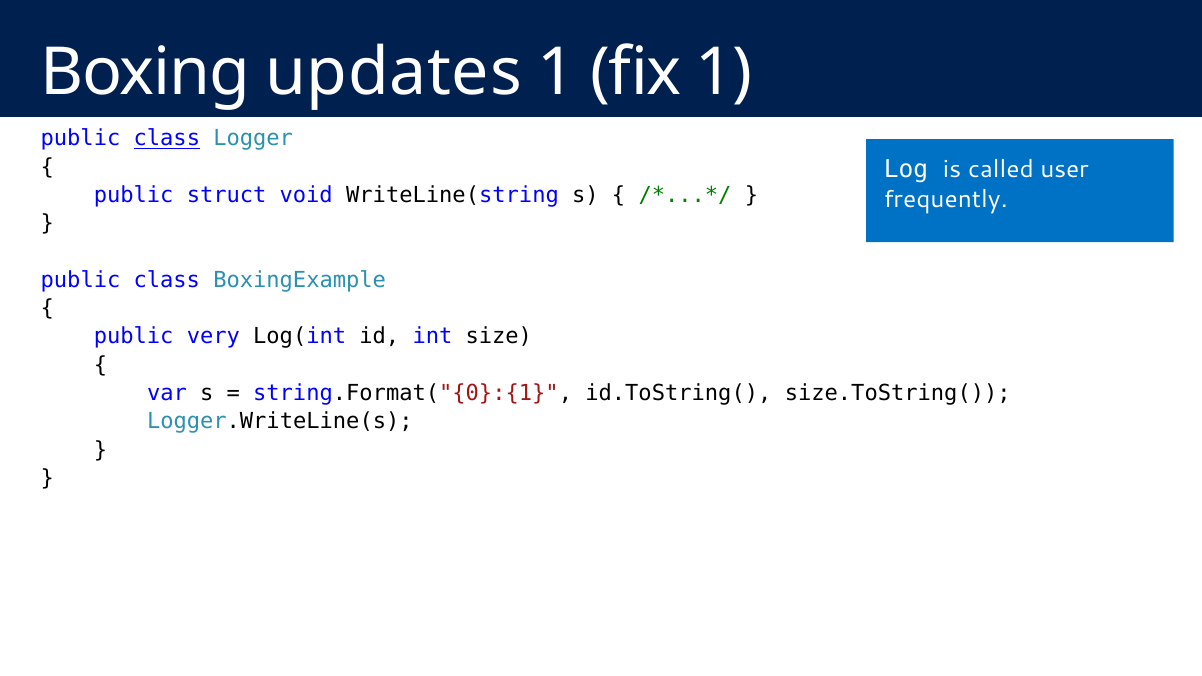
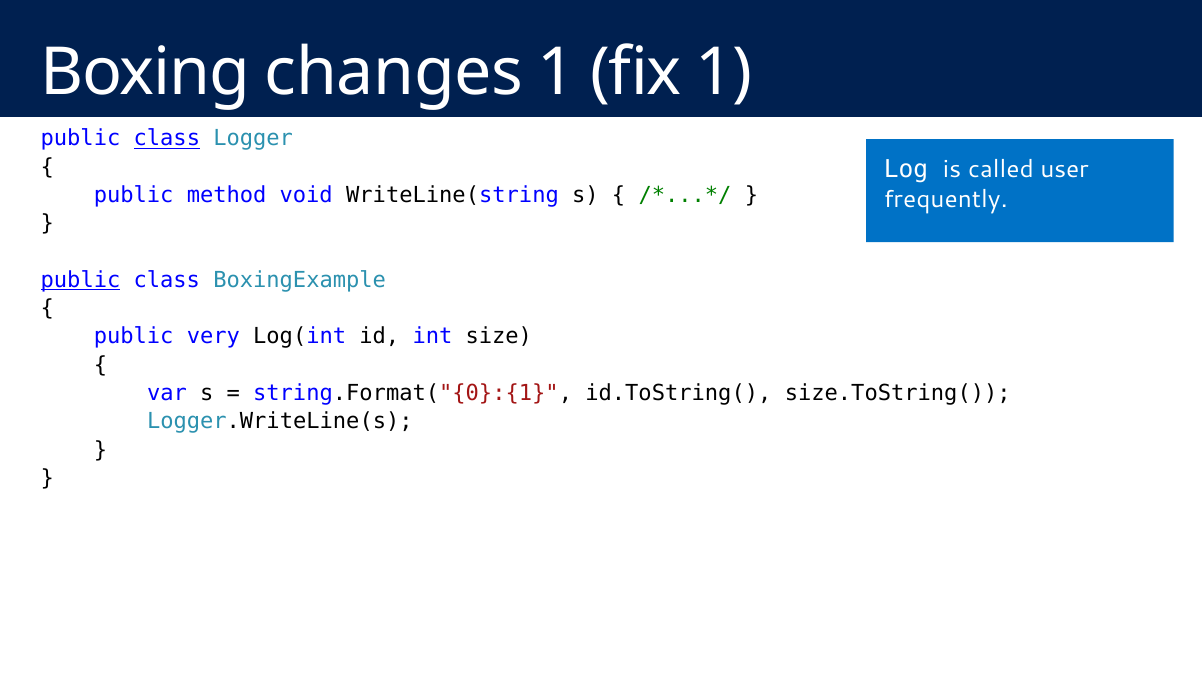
updates: updates -> changes
struct: struct -> method
public at (81, 280) underline: none -> present
